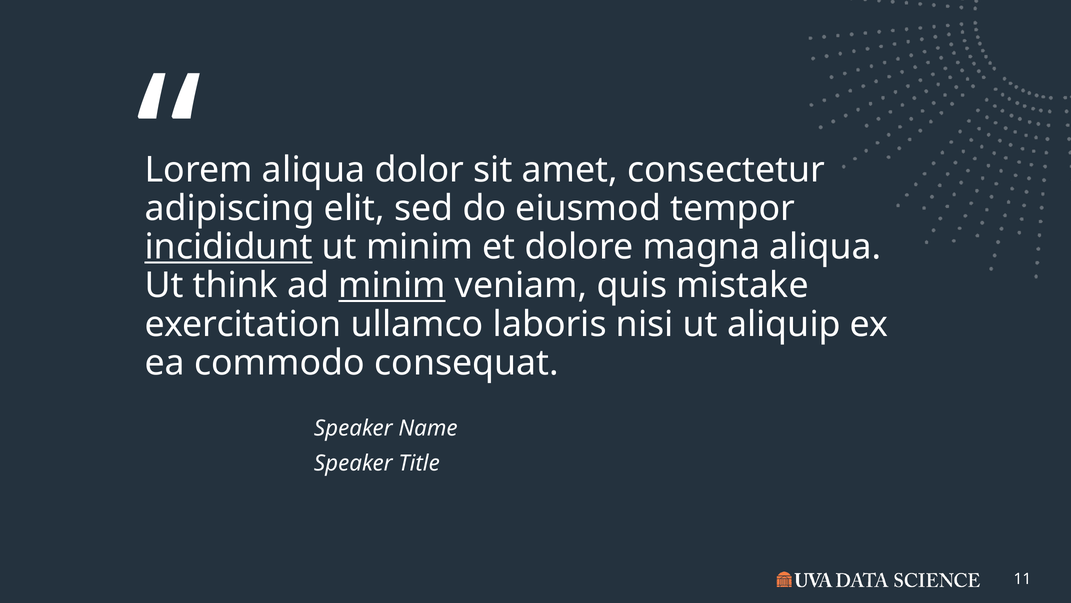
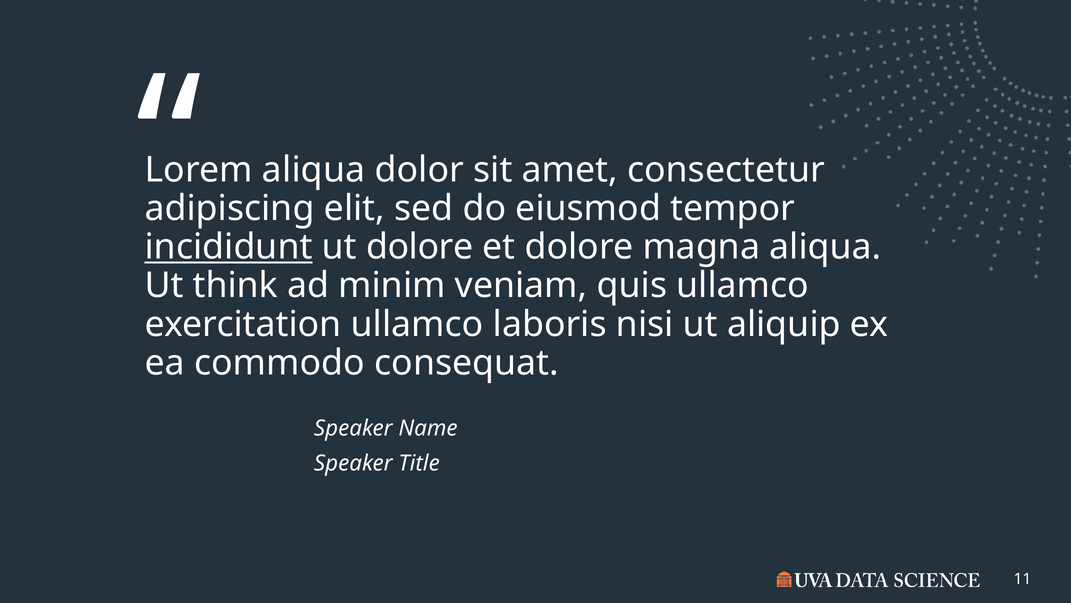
ut minim: minim -> dolore
minim at (392, 285) underline: present -> none
quis mistake: mistake -> ullamco
